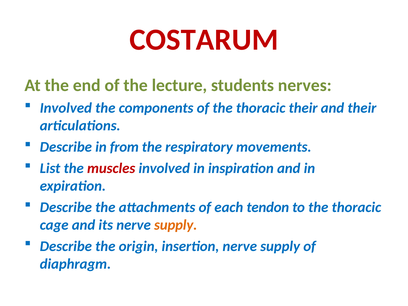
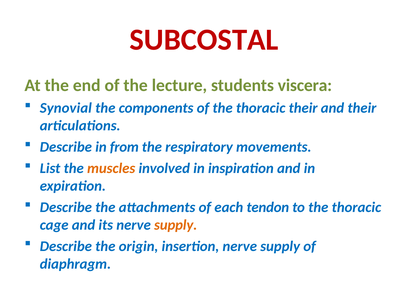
COSTARUM: COSTARUM -> SUBCOSTAL
nerves: nerves -> viscera
Involved at (66, 108): Involved -> Synovial
muscles colour: red -> orange
